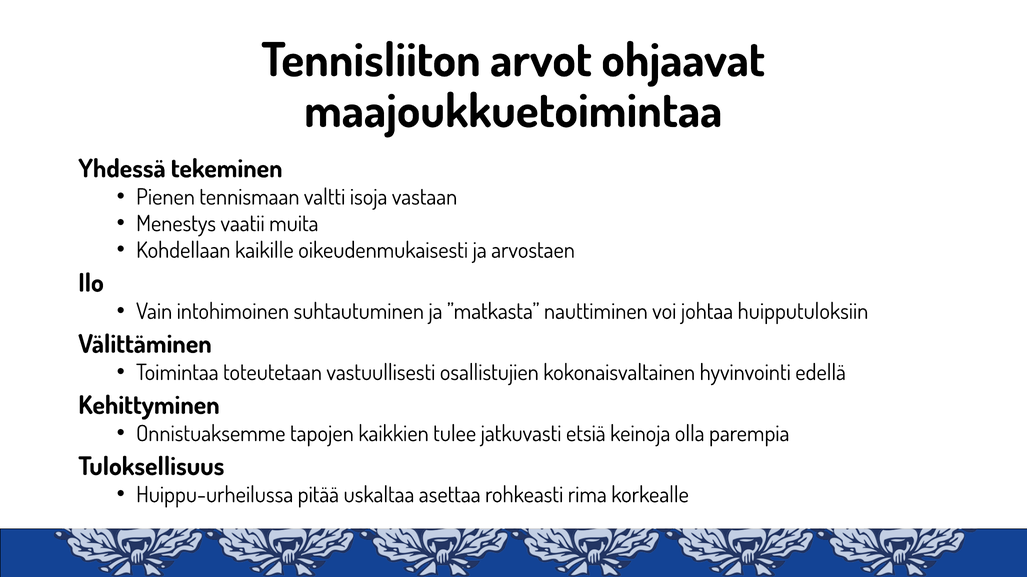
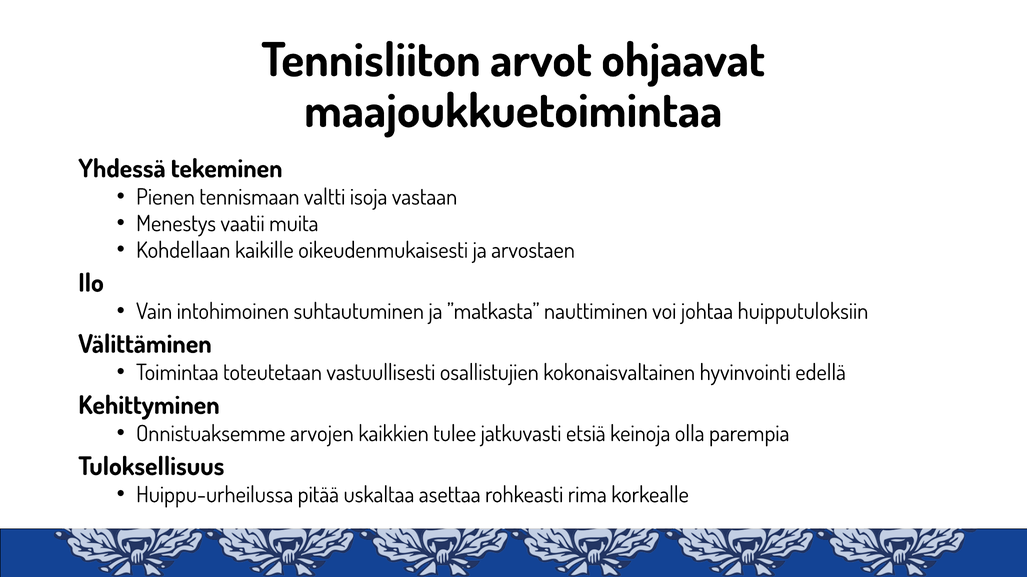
tapojen: tapojen -> arvojen
